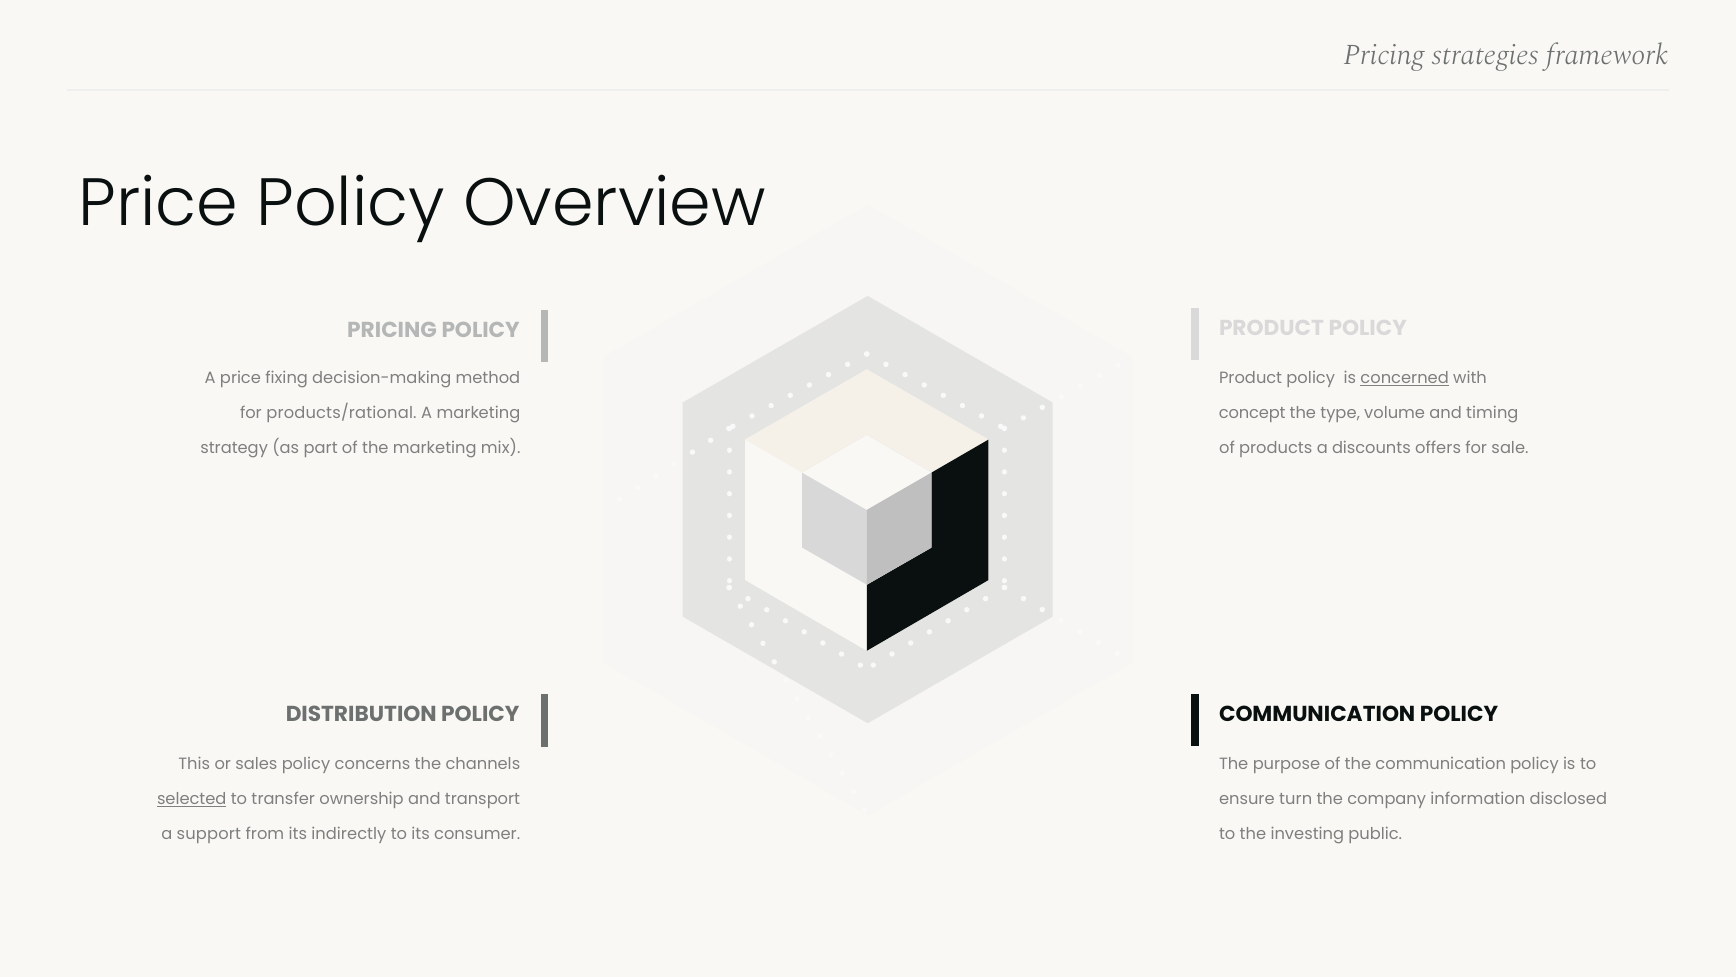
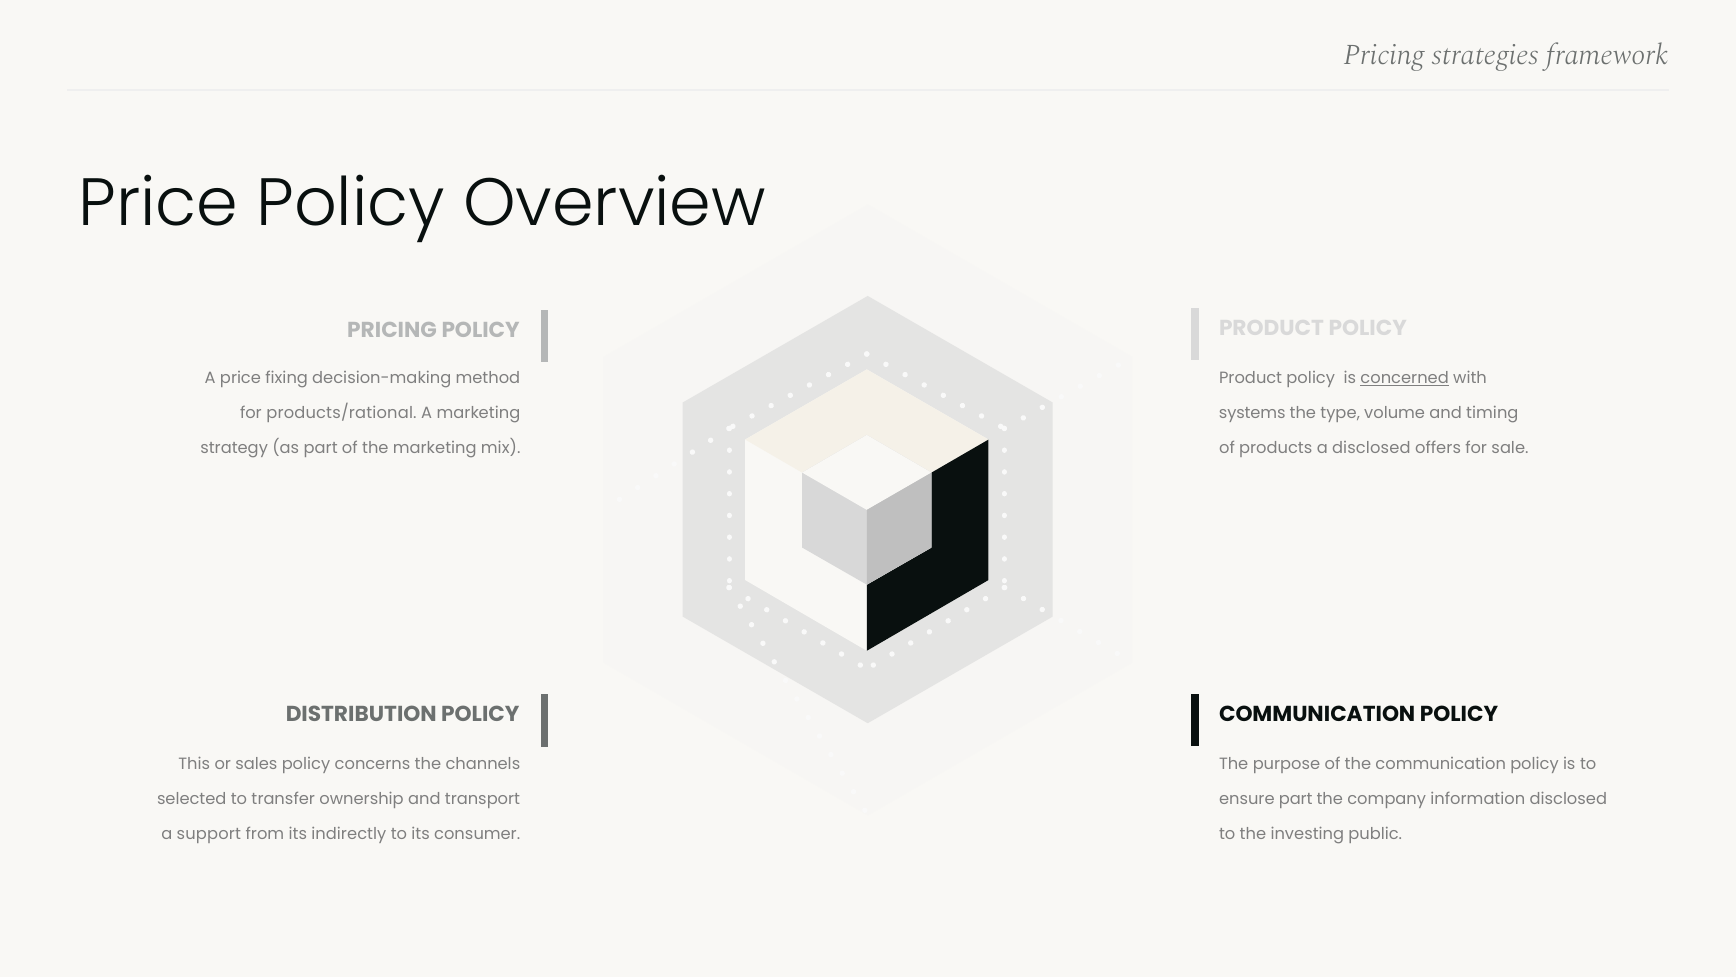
concept: concept -> systems
a discounts: discounts -> disclosed
selected underline: present -> none
ensure turn: turn -> part
